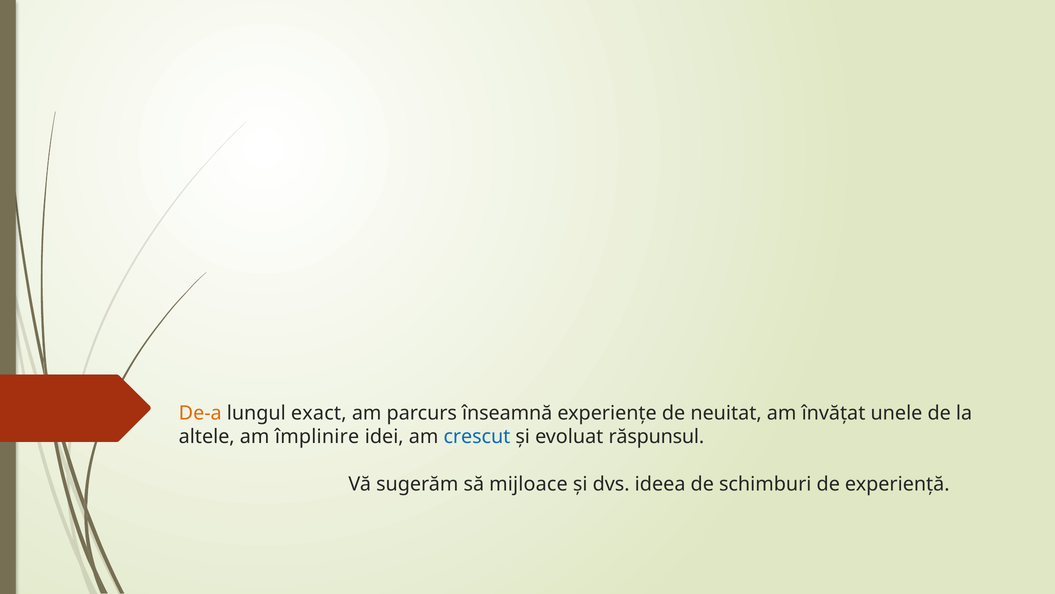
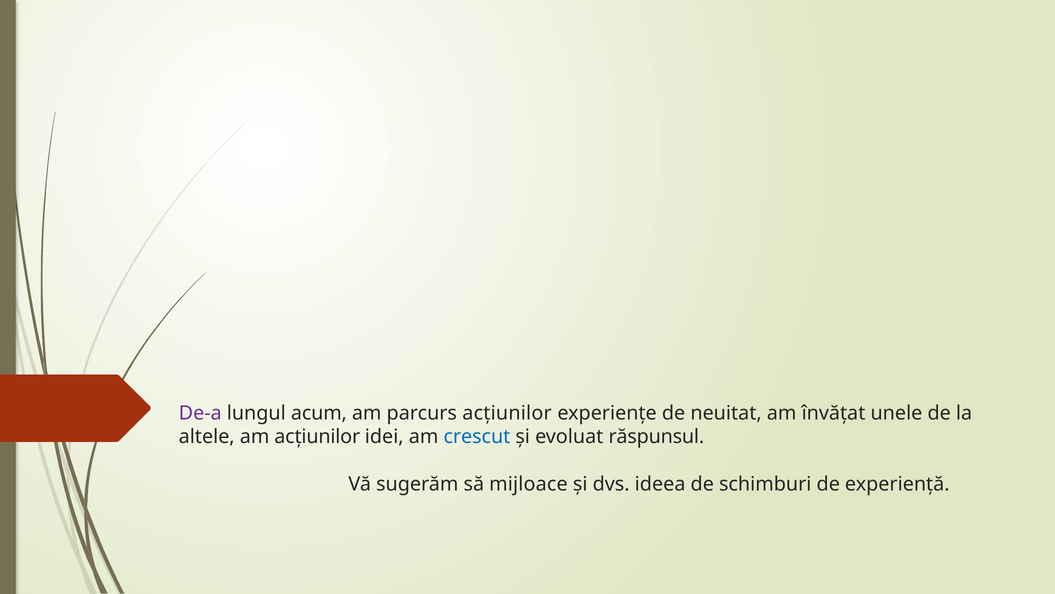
De-a colour: orange -> purple
exact: exact -> acum
parcurs înseamnă: înseamnă -> acțiunilor
am împlinire: împlinire -> acțiunilor
